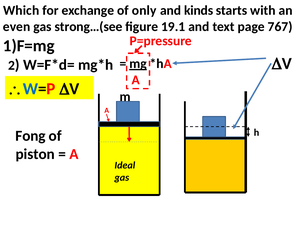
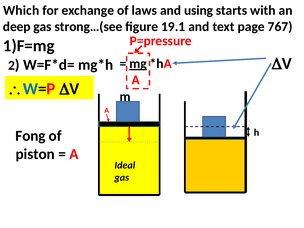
only: only -> laws
kinds: kinds -> using
even: even -> deep
